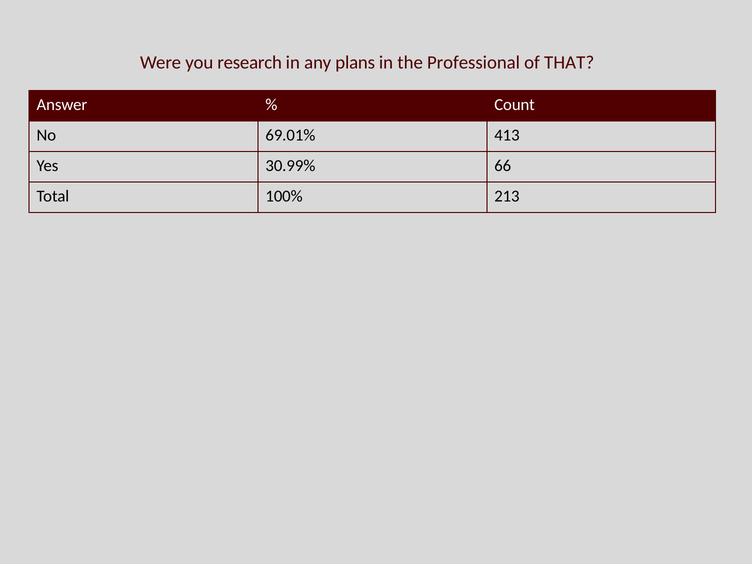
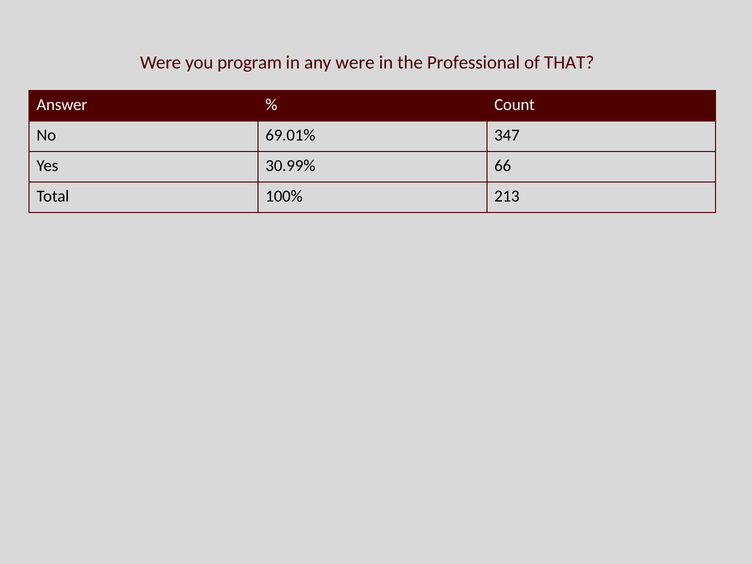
research: research -> program
any plans: plans -> were
413: 413 -> 347
